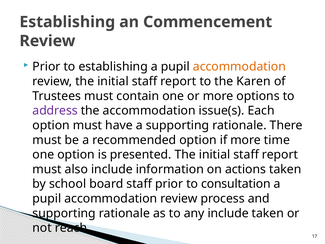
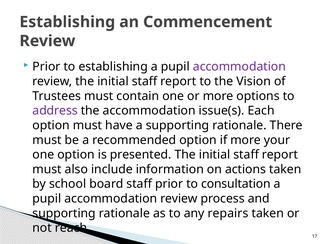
accommodation at (239, 67) colour: orange -> purple
Karen: Karen -> Vision
time: time -> your
any include: include -> repairs
